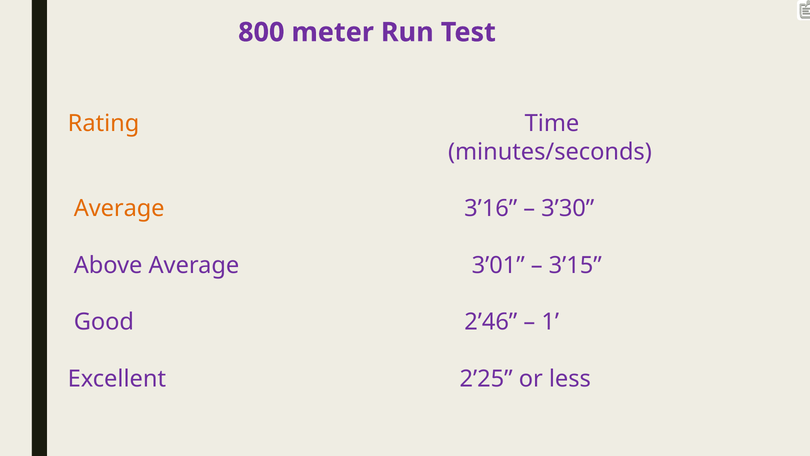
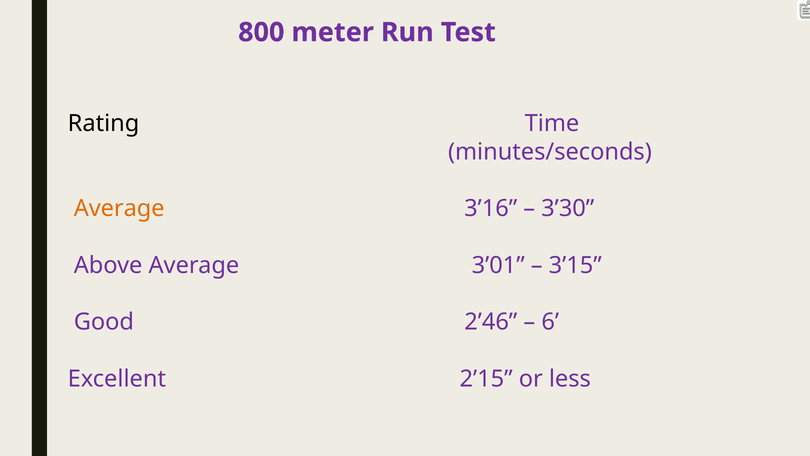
Rating colour: orange -> black
1: 1 -> 6
2’25: 2’25 -> 2’15
